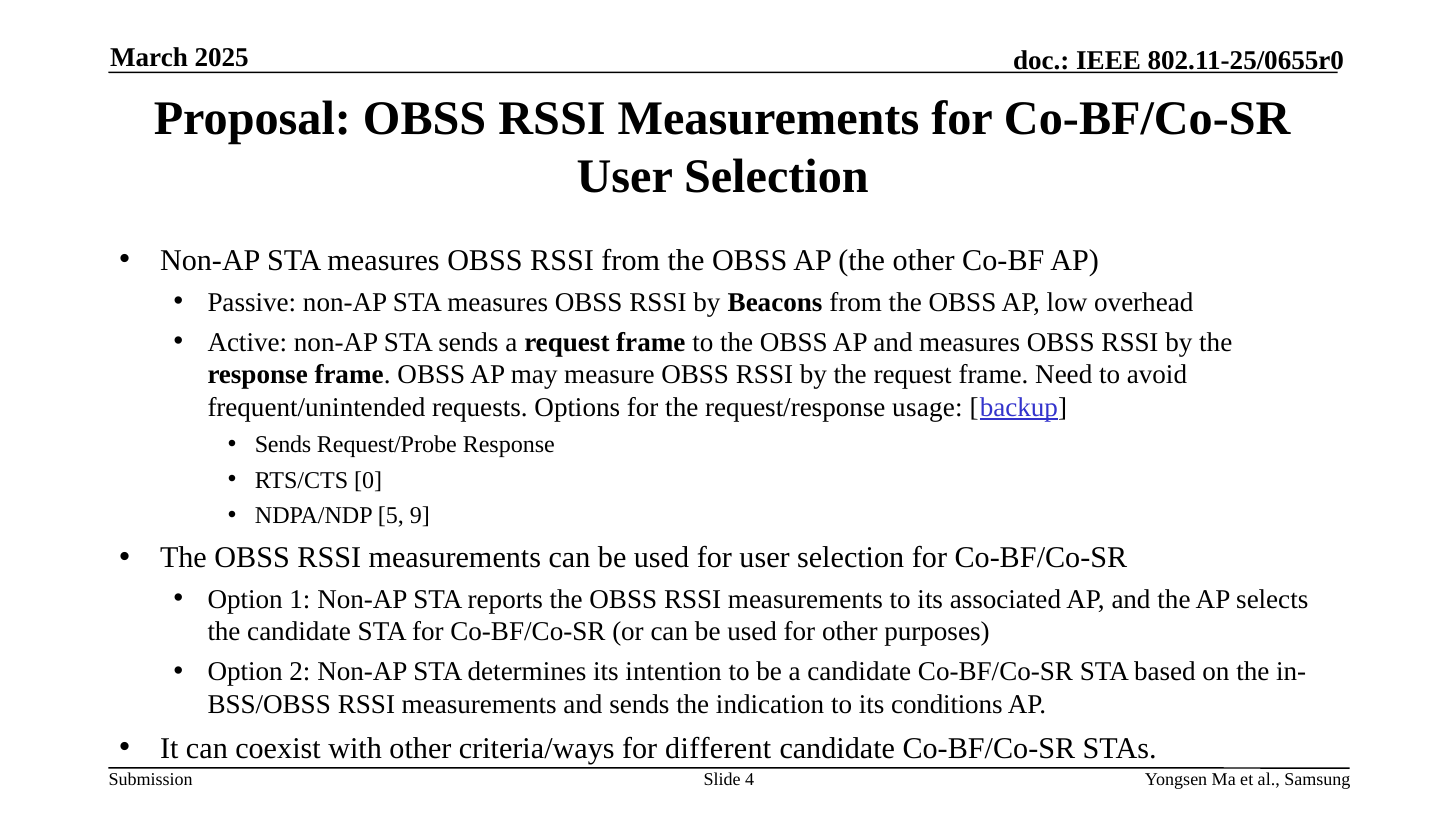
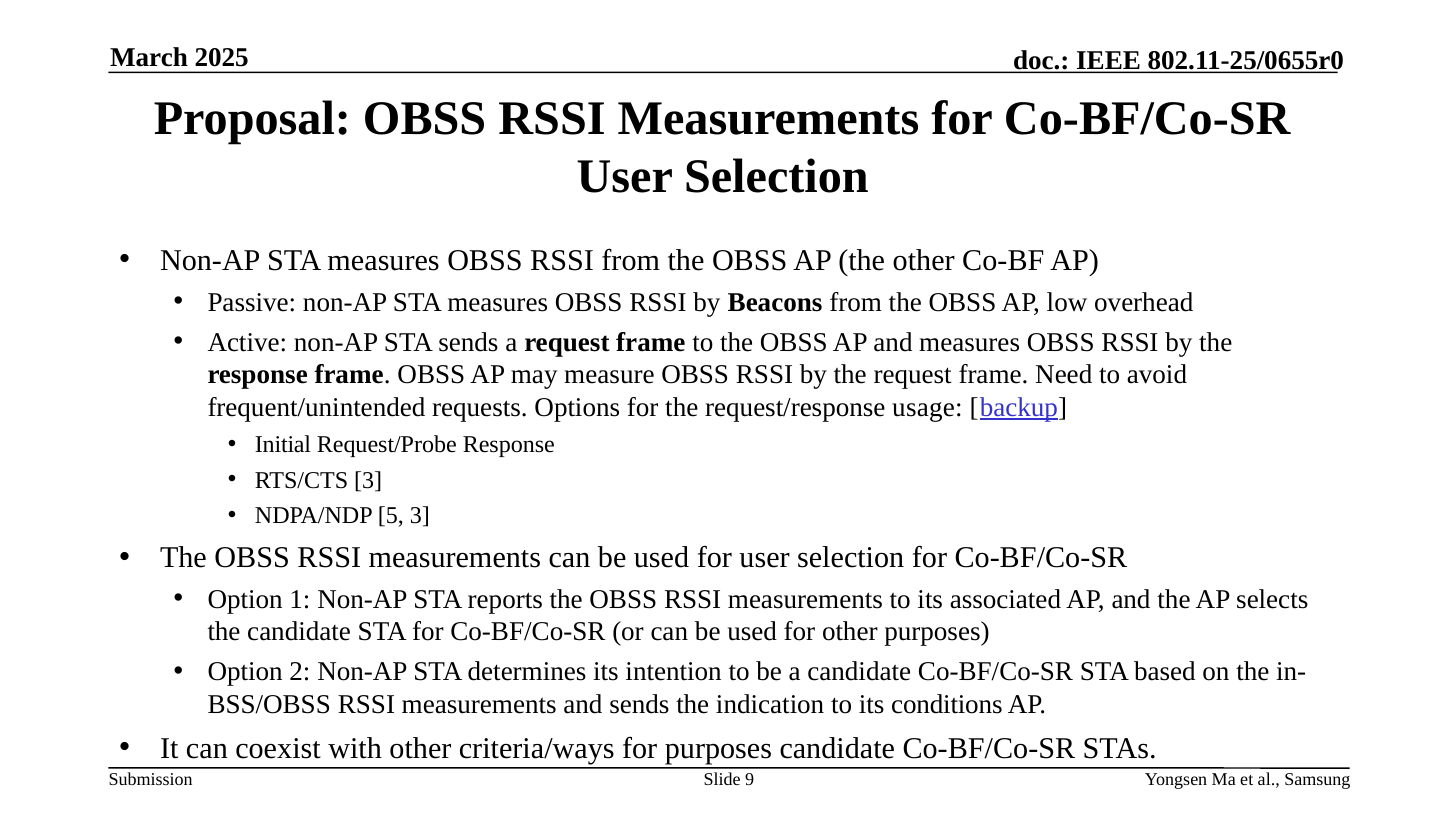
Sends at (283, 445): Sends -> Initial
RTS/CTS 0: 0 -> 3
5 9: 9 -> 3
for different: different -> purposes
4: 4 -> 9
